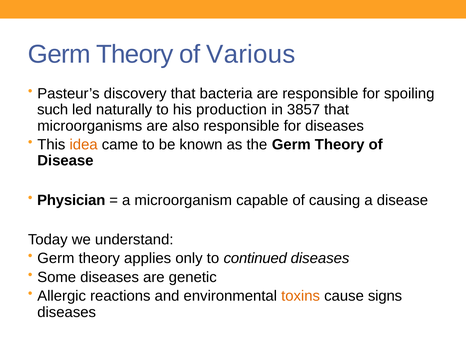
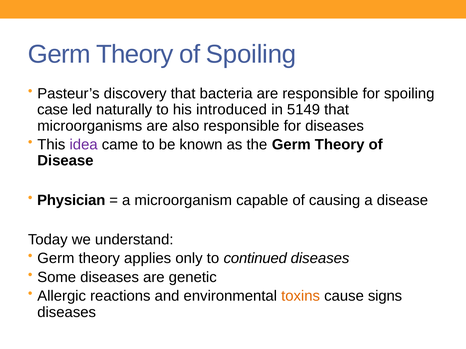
of Various: Various -> Spoiling
such: such -> case
production: production -> introduced
3857: 3857 -> 5149
idea colour: orange -> purple
